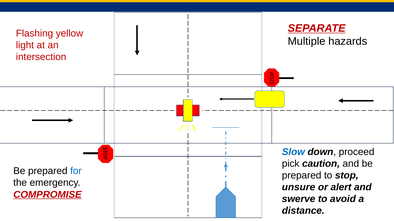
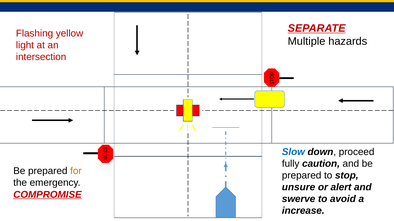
pick: pick -> fully
for colour: blue -> orange
distance: distance -> increase
